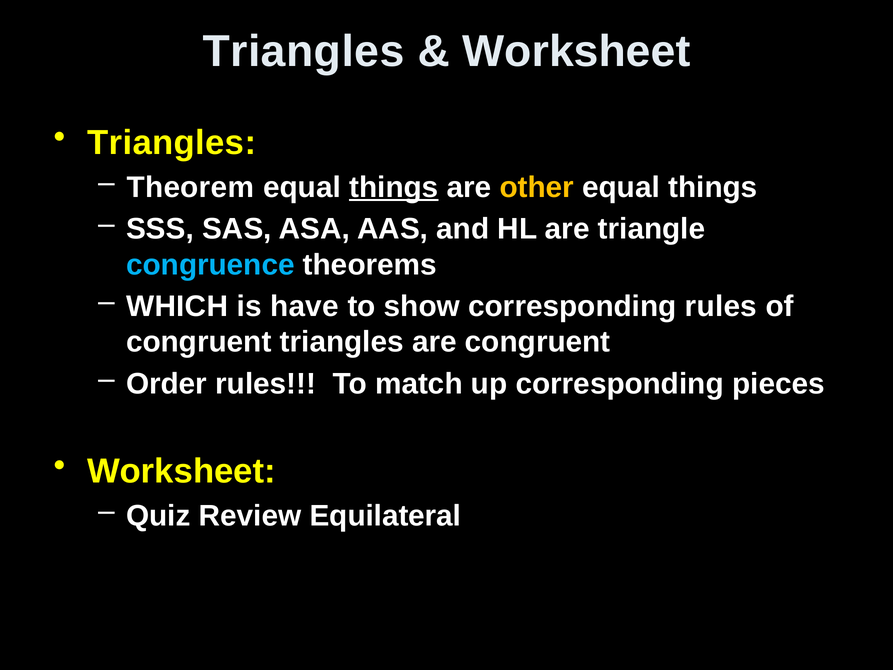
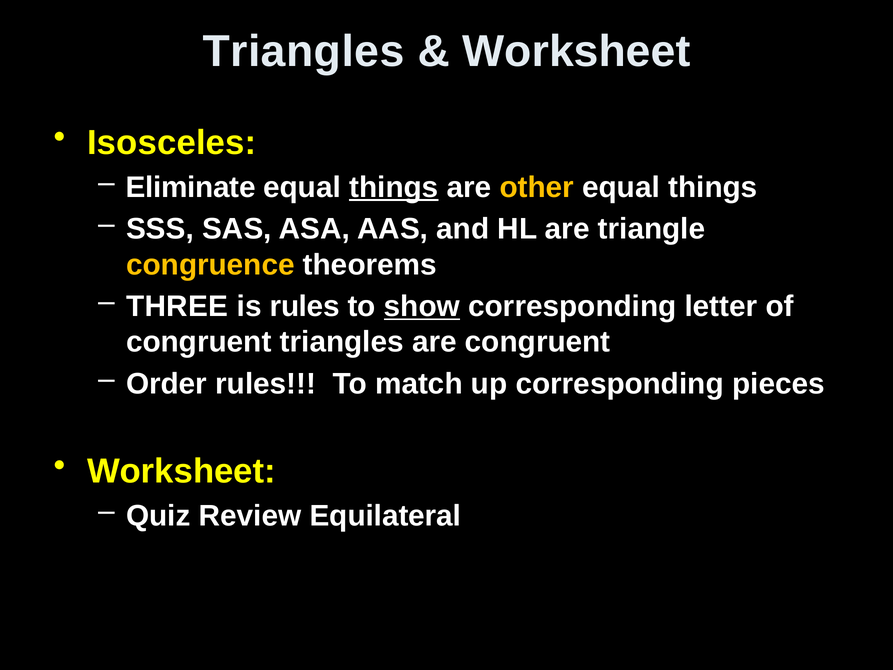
Triangles at (172, 143): Triangles -> Isosceles
Theorem: Theorem -> Eliminate
congruence colour: light blue -> yellow
WHICH: WHICH -> THREE
is have: have -> rules
show underline: none -> present
corresponding rules: rules -> letter
